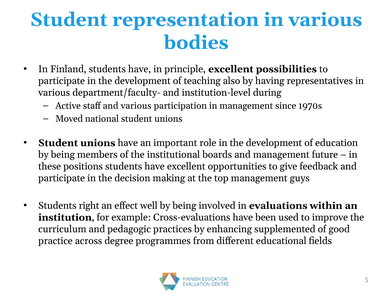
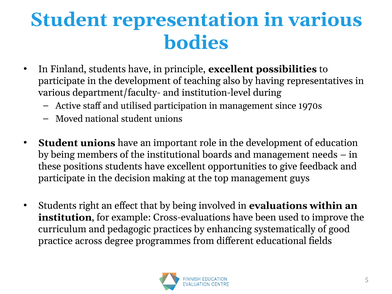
and various: various -> utilised
future: future -> needs
well: well -> that
supplemented: supplemented -> systematically
